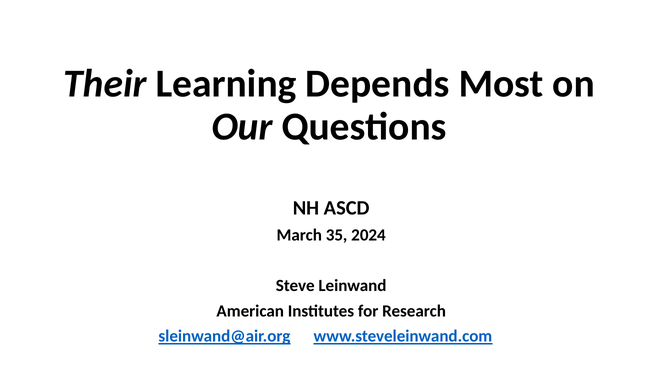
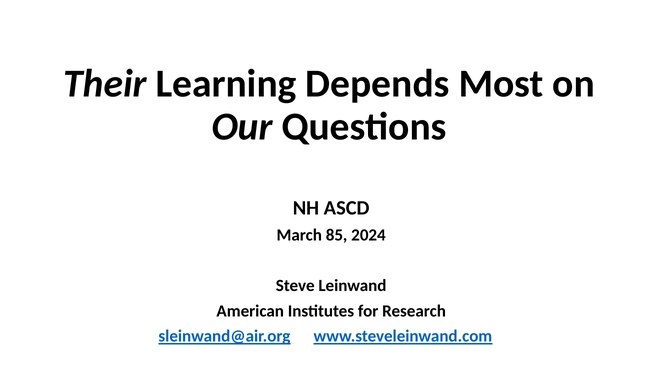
35: 35 -> 85
